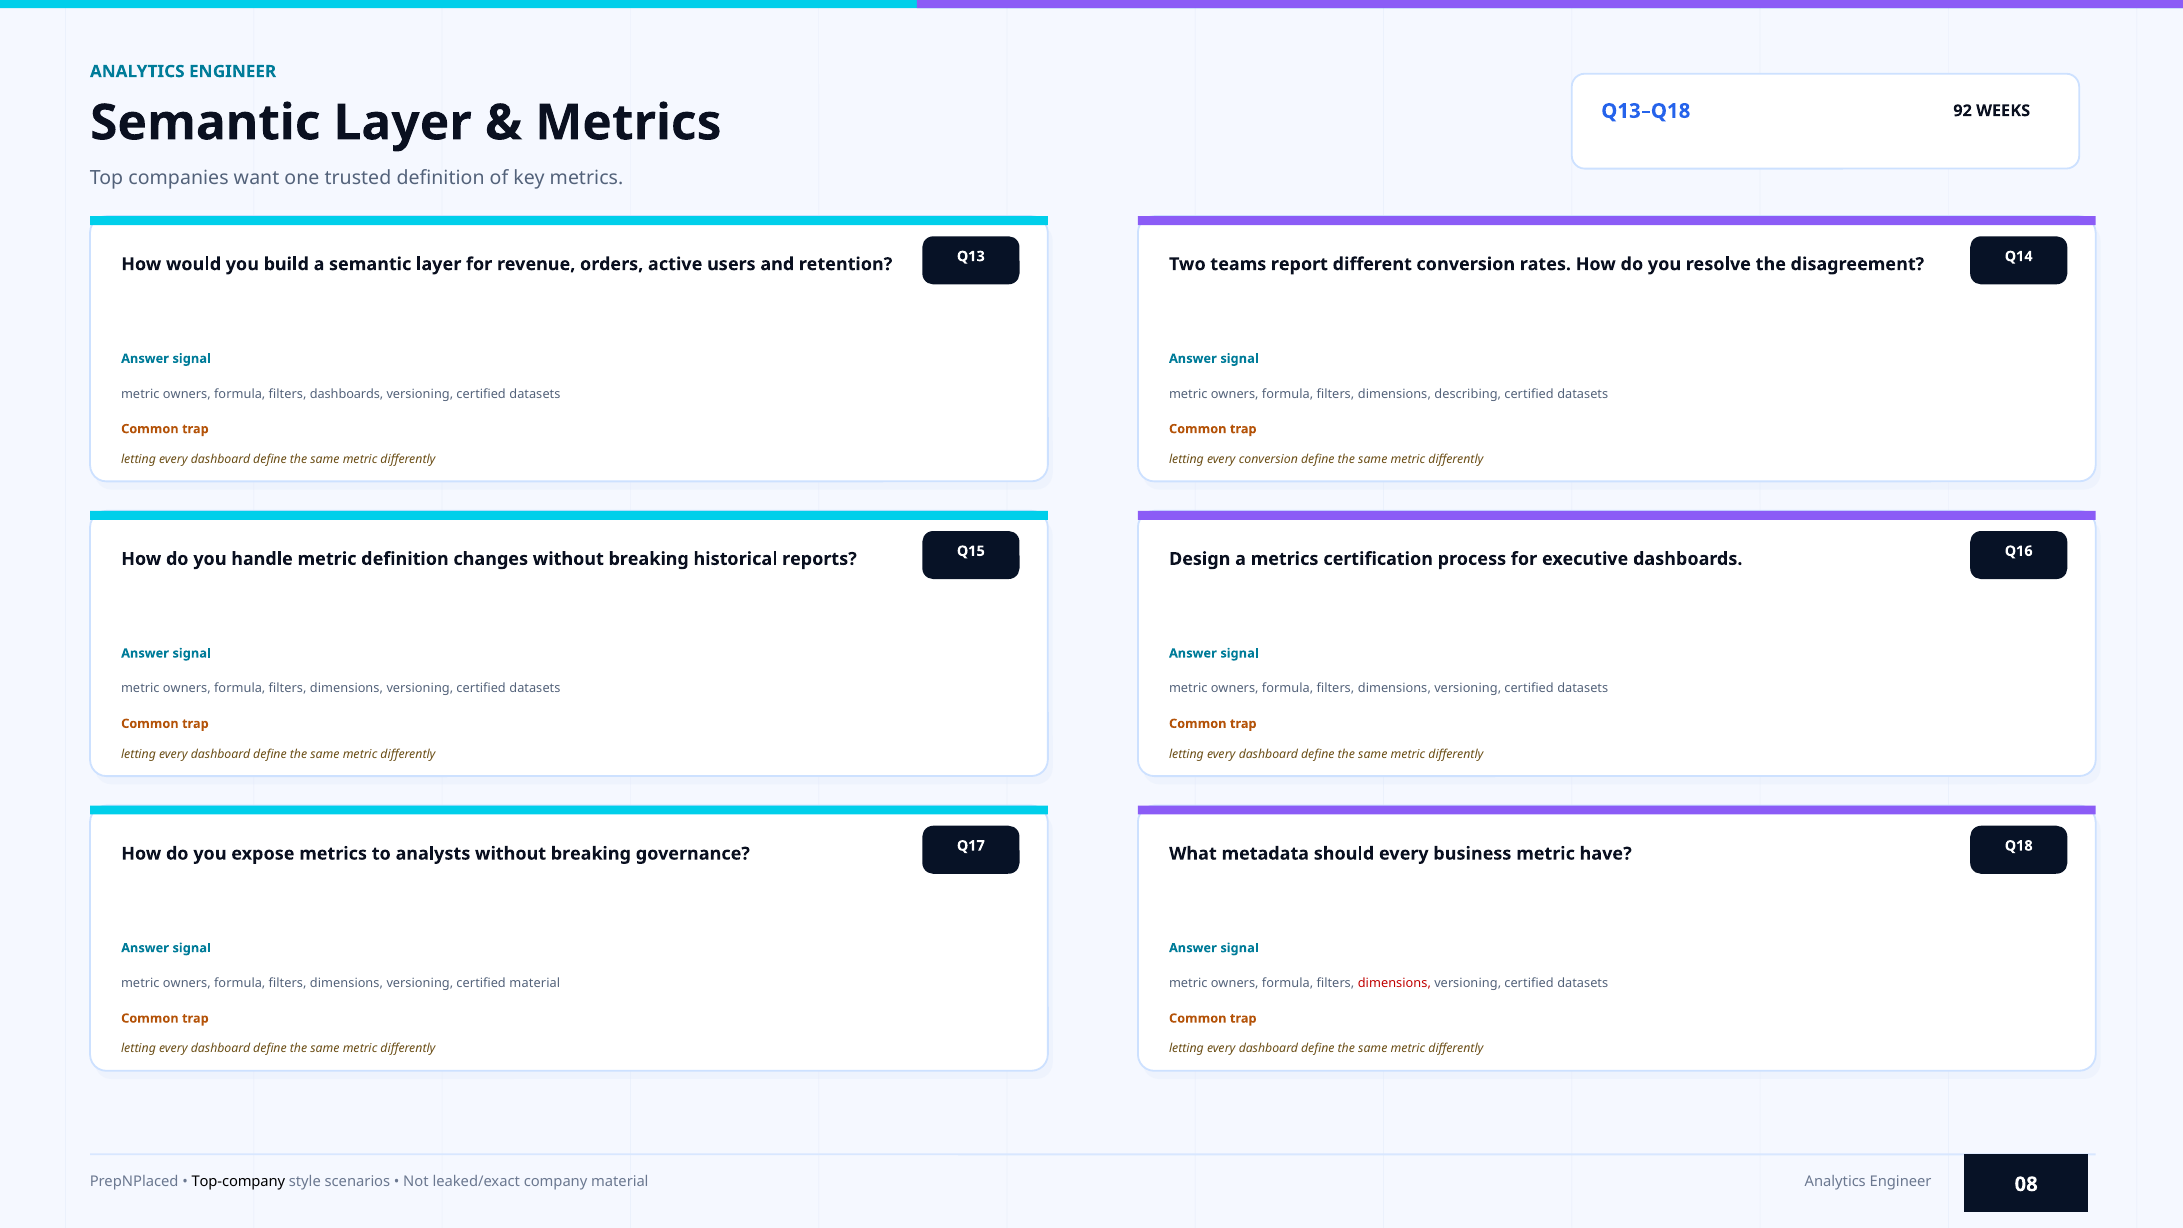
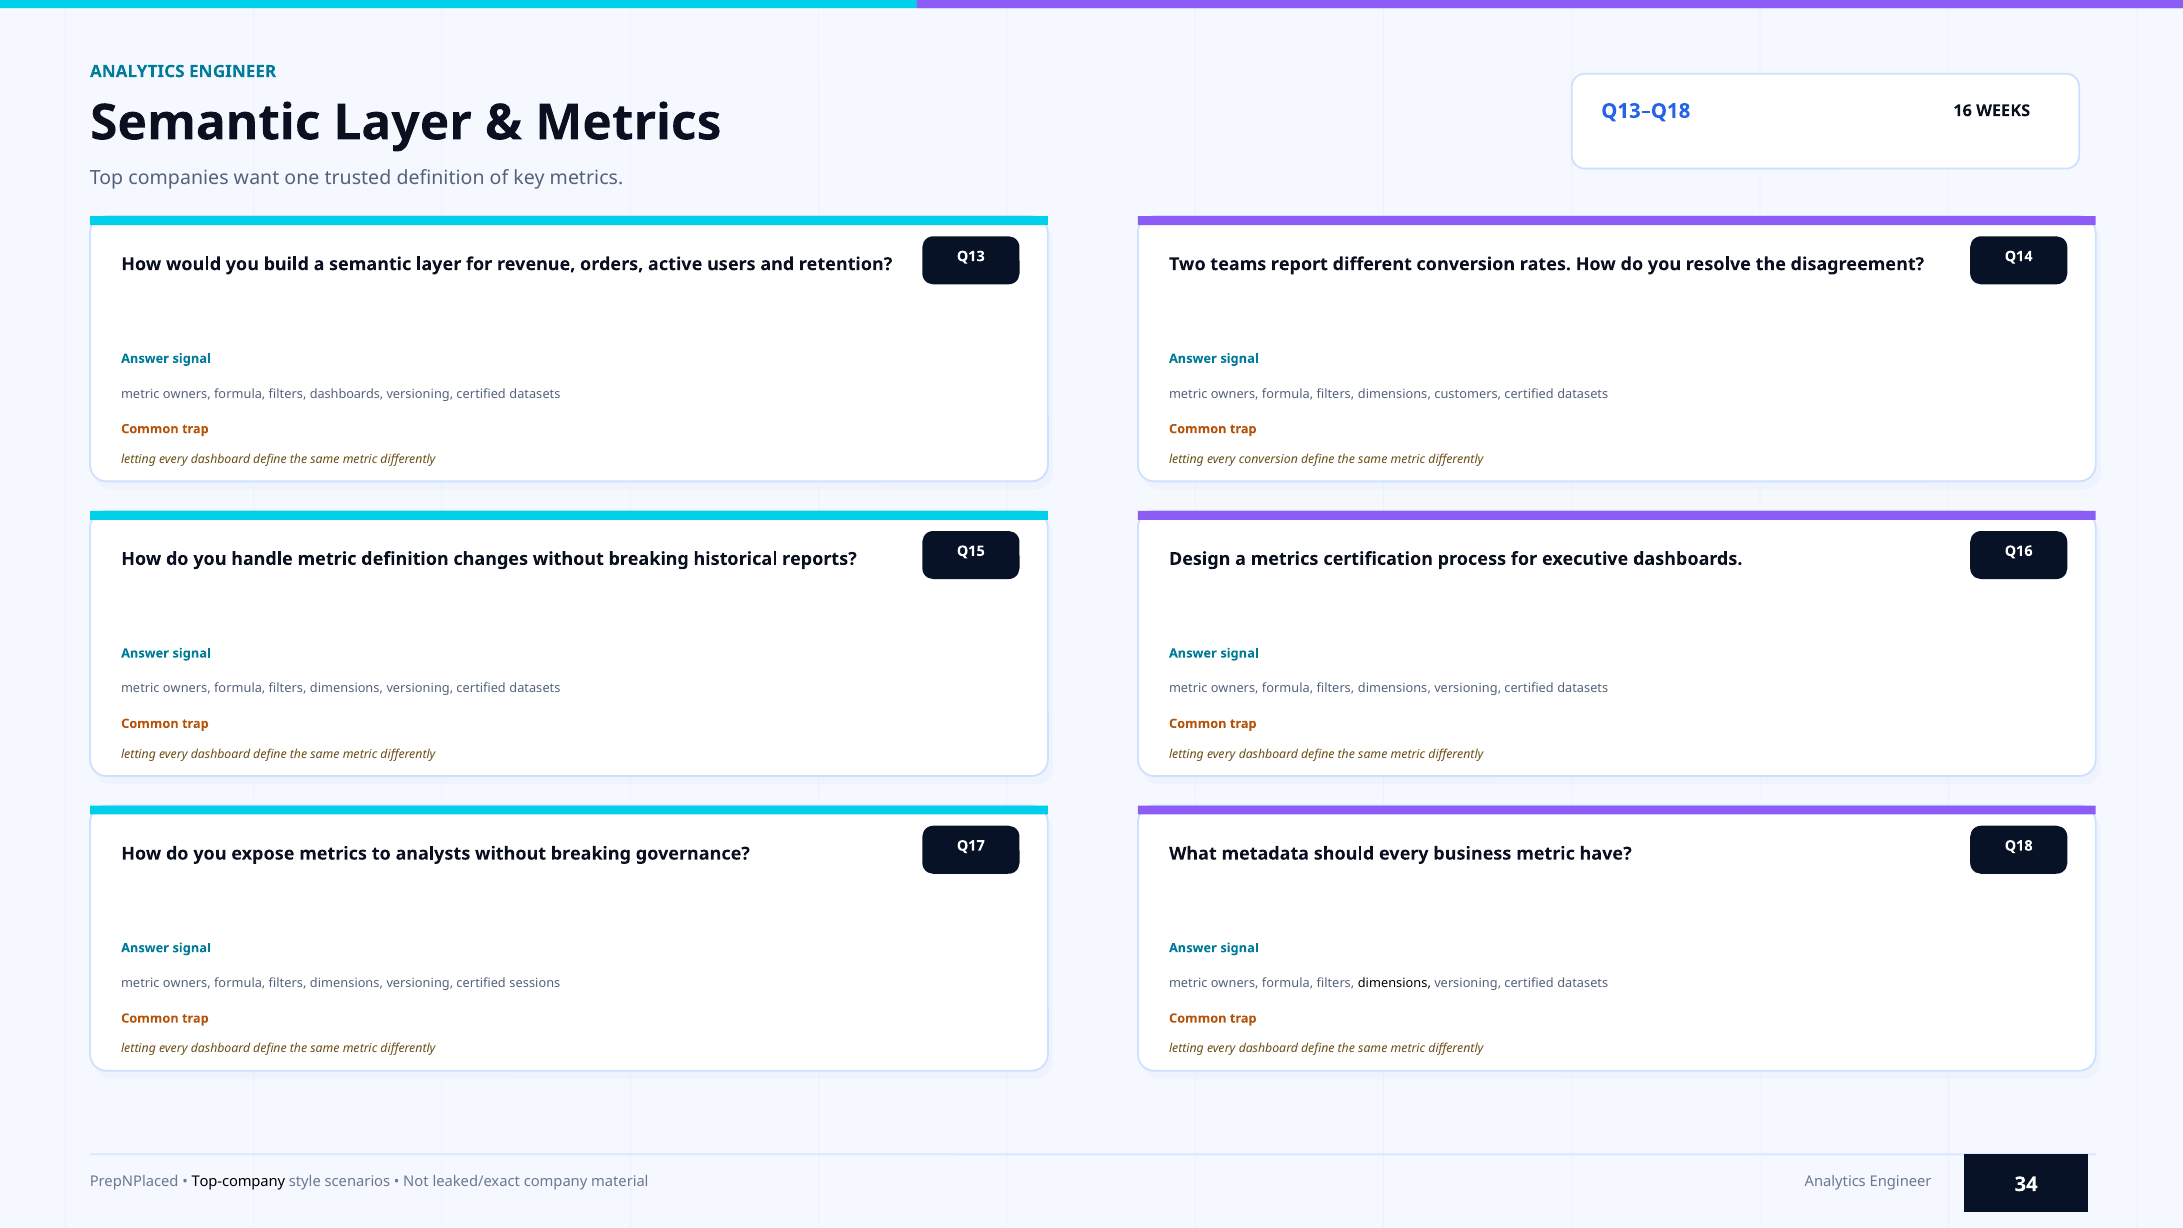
92: 92 -> 16
describing: describing -> customers
certified material: material -> sessions
dimensions at (1394, 983) colour: red -> black
08: 08 -> 34
